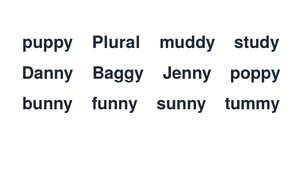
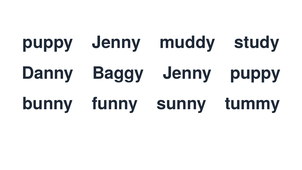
puppy Plural: Plural -> Jenny
Jenny poppy: poppy -> puppy
